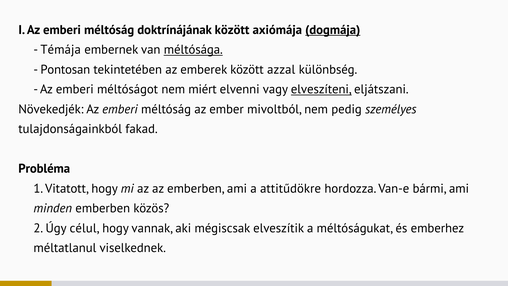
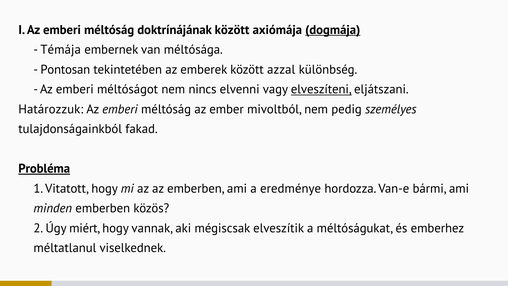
méltósága underline: present -> none
miért: miért -> nincs
Növekedjék: Növekedjék -> Határozzuk
Probléma underline: none -> present
attitűdökre: attitűdökre -> eredménye
célul: célul -> miért
